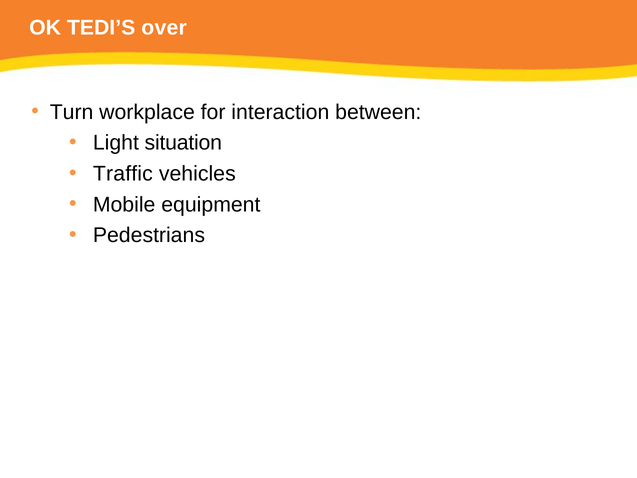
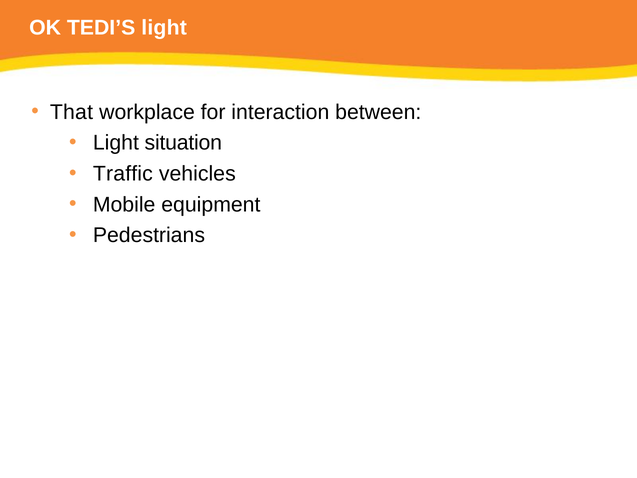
TEDI’S over: over -> light
Turn: Turn -> That
